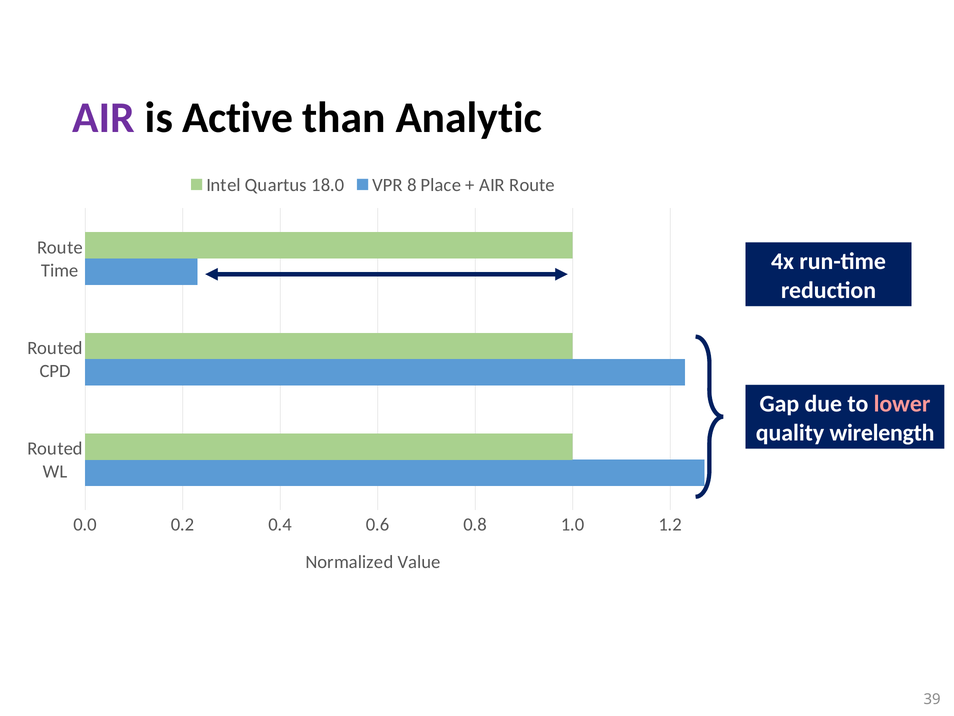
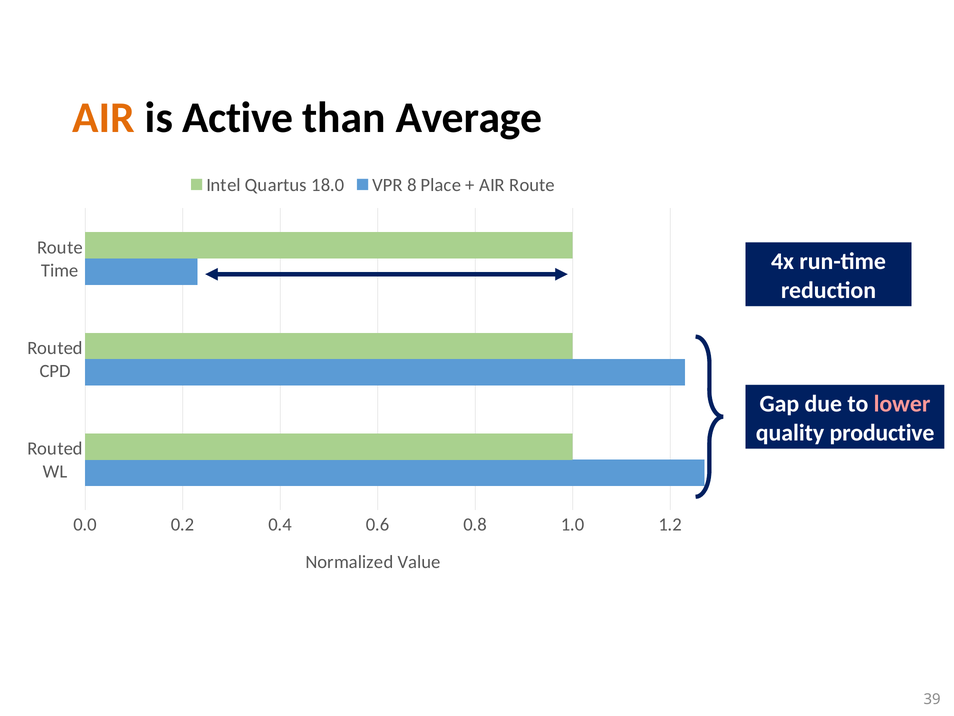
AIR at (104, 118) colour: purple -> orange
Analytic: Analytic -> Average
wirelength: wirelength -> productive
